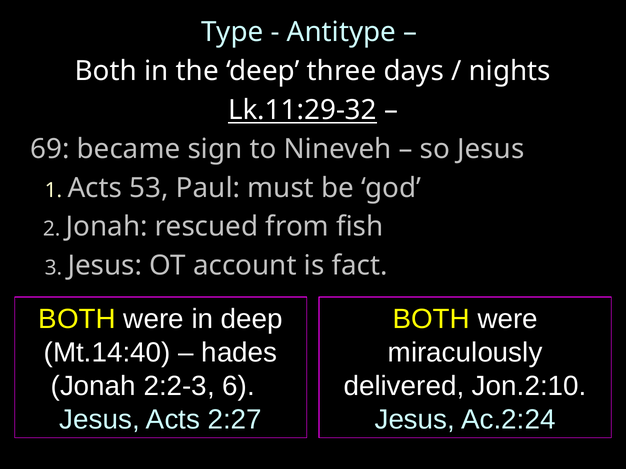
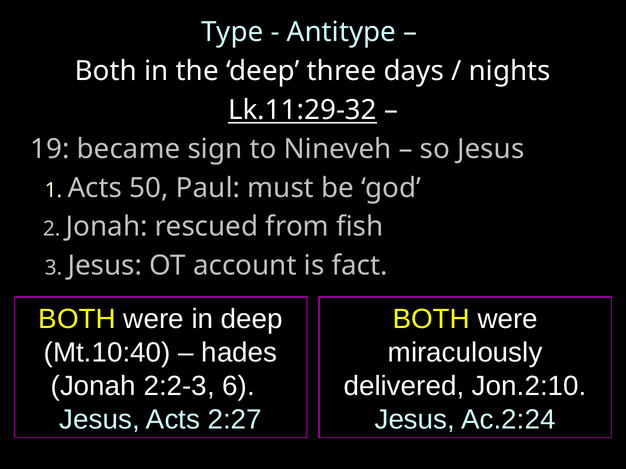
69: 69 -> 19
53: 53 -> 50
Mt.14:40: Mt.14:40 -> Mt.10:40
